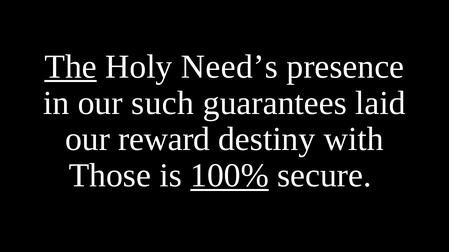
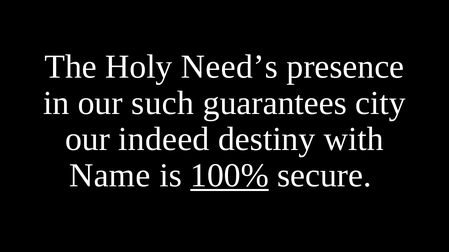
The underline: present -> none
laid: laid -> city
reward: reward -> indeed
Those: Those -> Name
